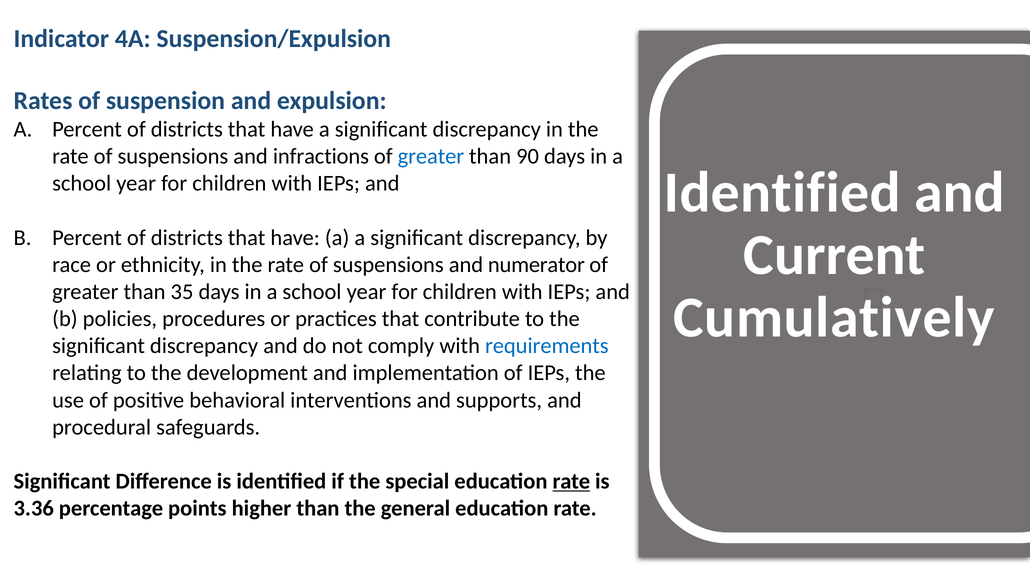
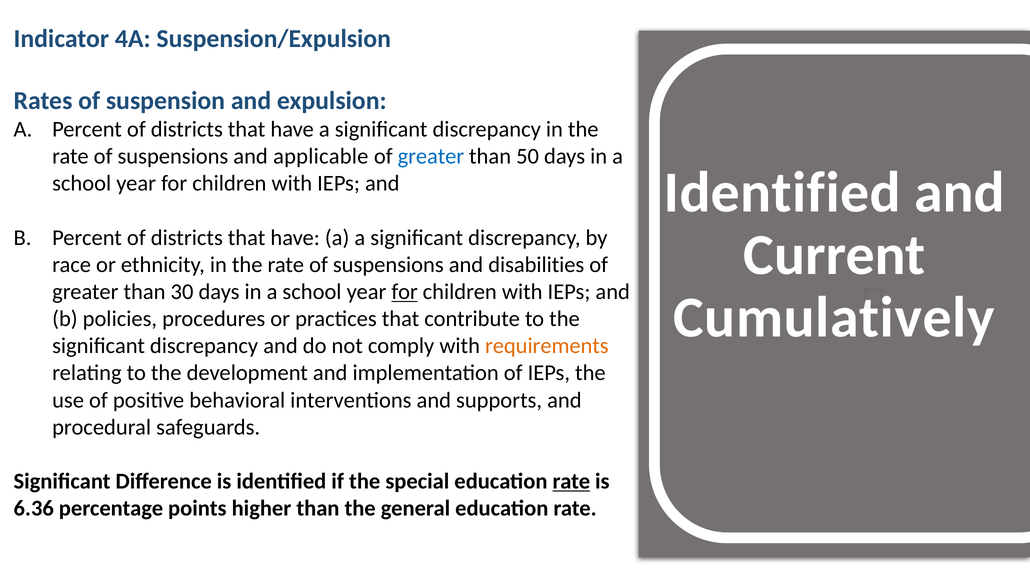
infractions: infractions -> applicable
90: 90 -> 50
numerator: numerator -> disabilities
35: 35 -> 30
for at (405, 291) underline: none -> present
requirements colour: blue -> orange
3.36: 3.36 -> 6.36
